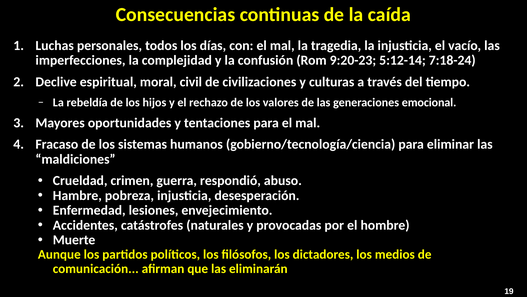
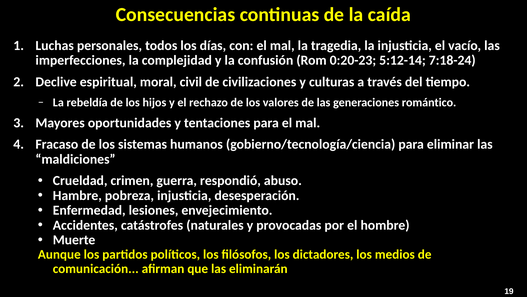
9:20-23: 9:20-23 -> 0:20-23
emocional: emocional -> romántico
